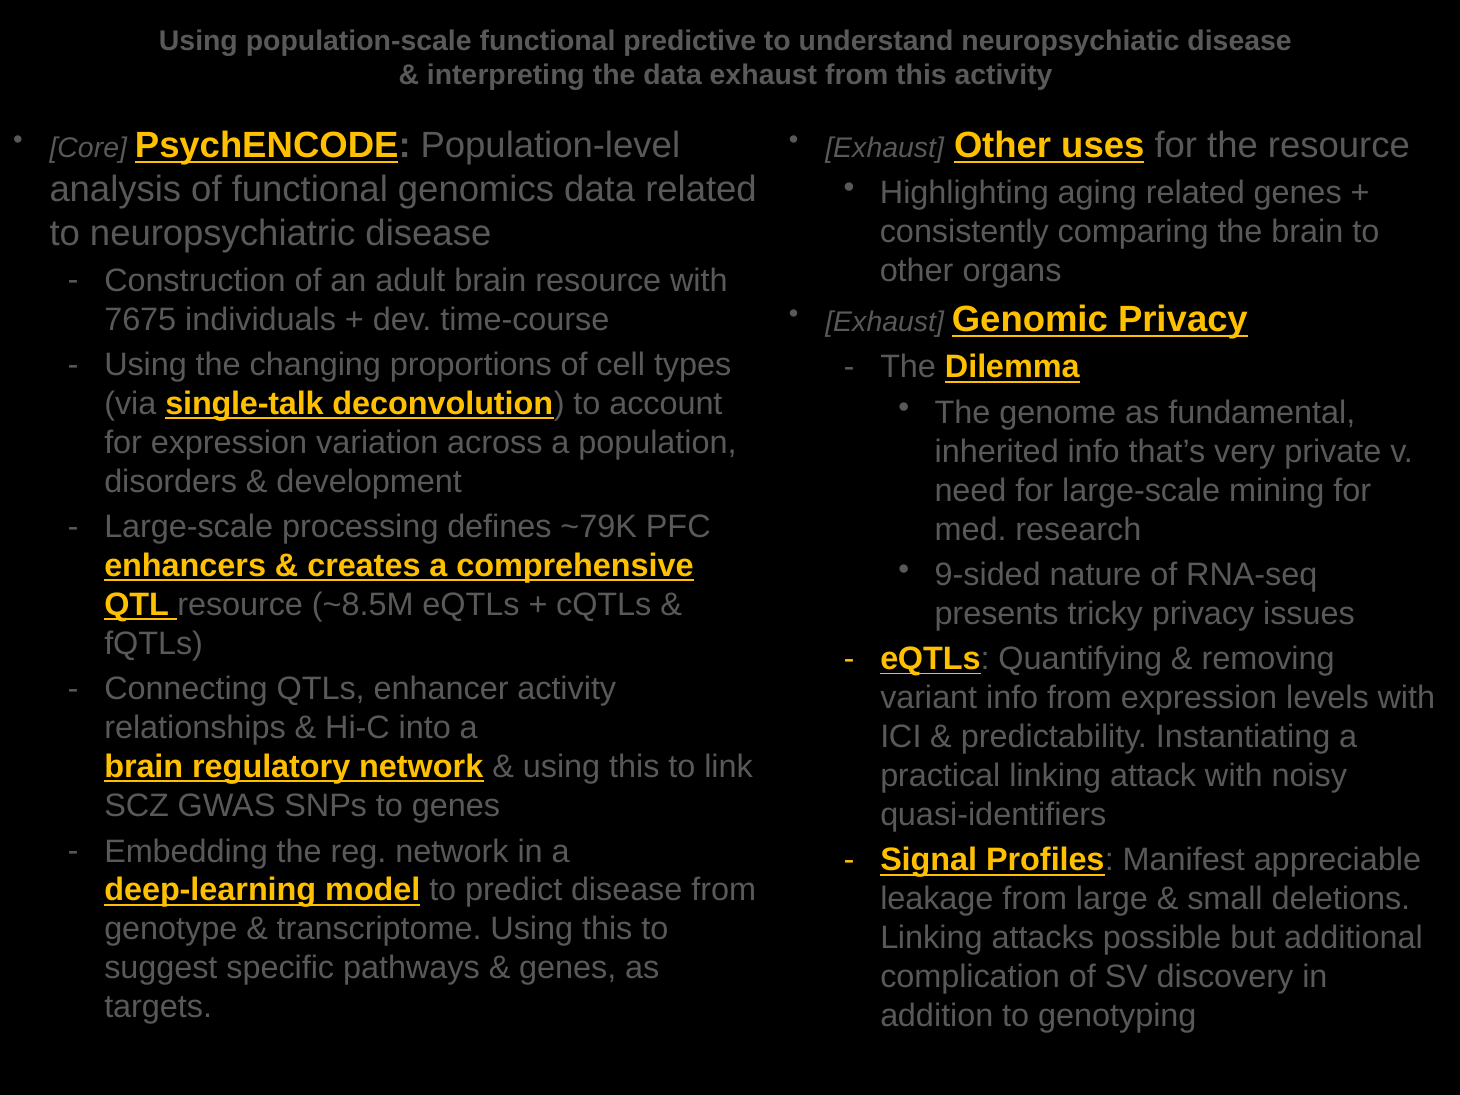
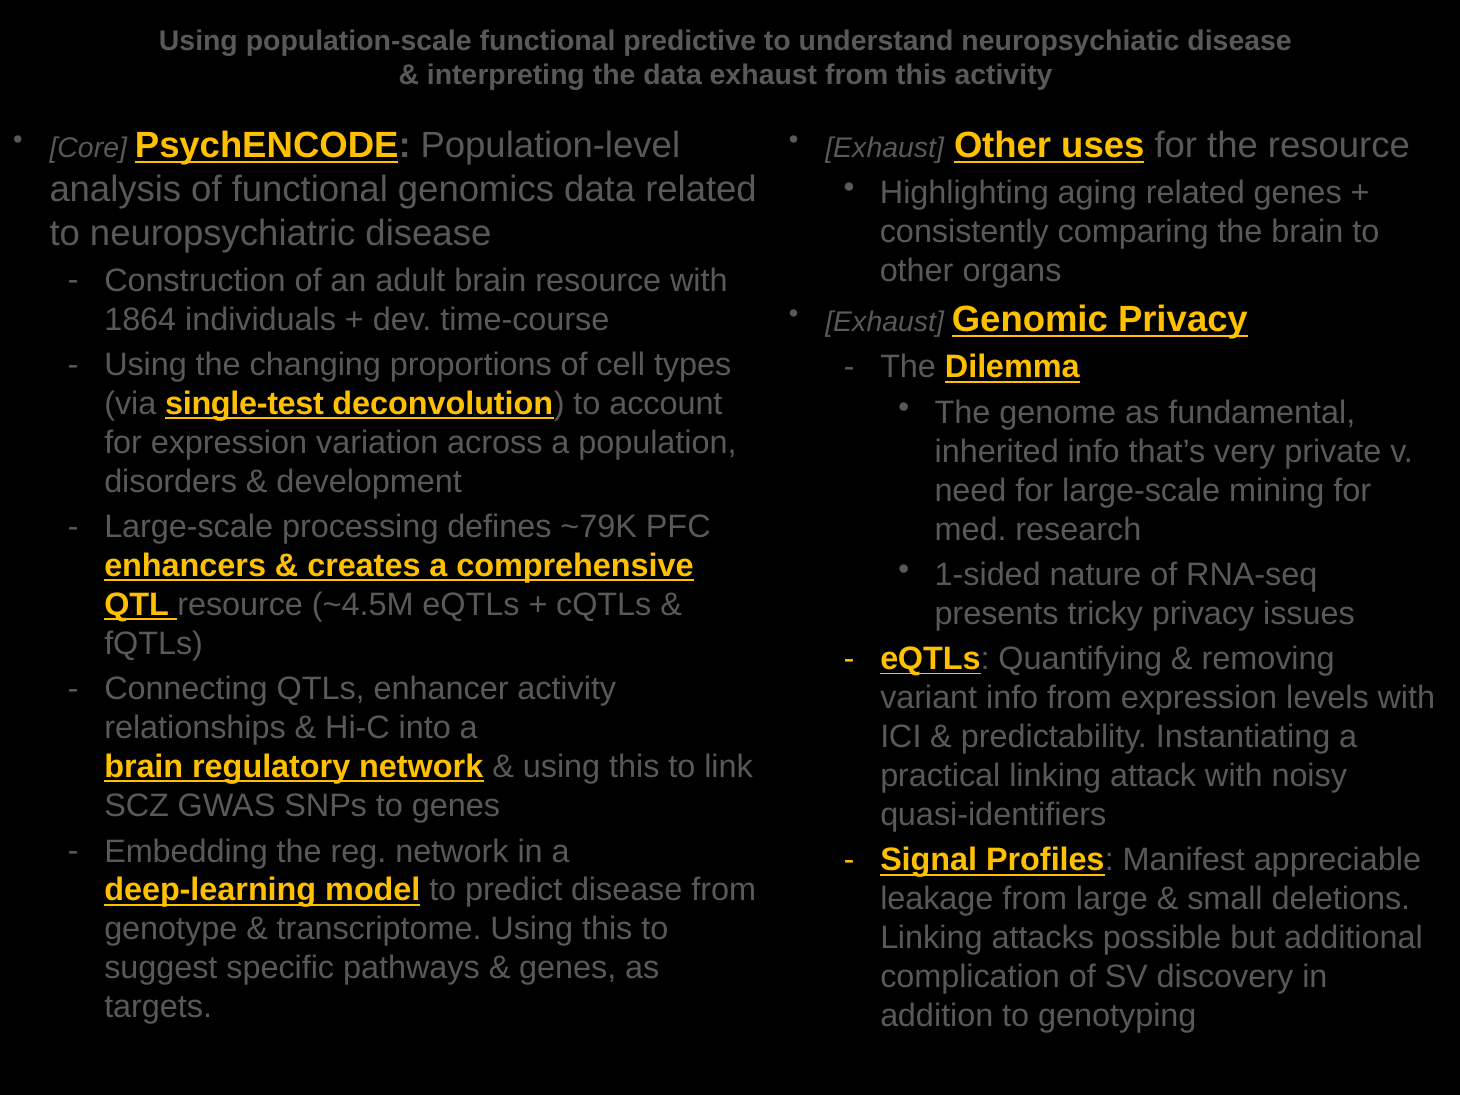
7675: 7675 -> 1864
single-talk: single-talk -> single-test
9-sided: 9-sided -> 1-sided
~8.5M: ~8.5M -> ~4.5M
